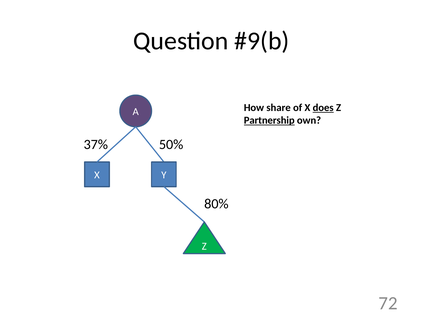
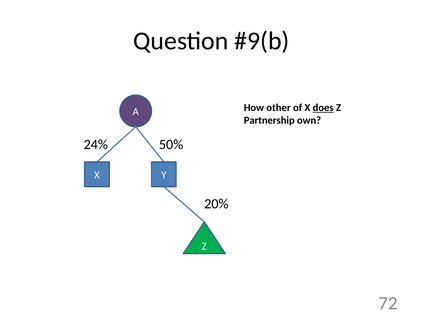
share: share -> other
Partnership underline: present -> none
37%: 37% -> 24%
80%: 80% -> 20%
